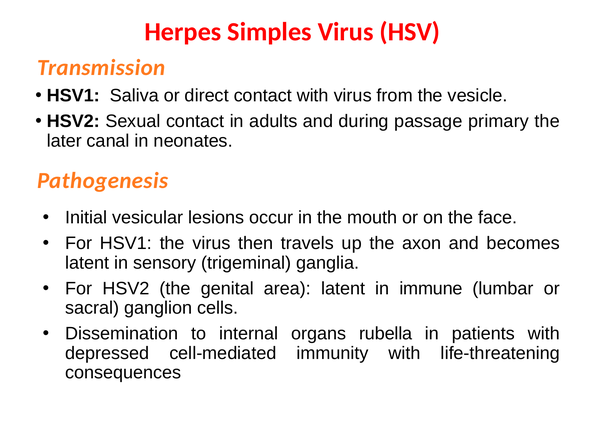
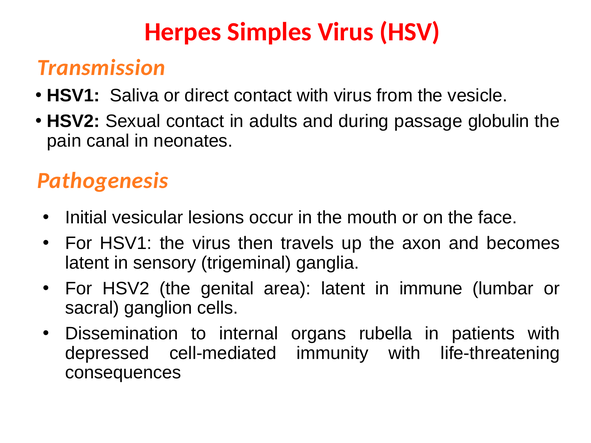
primary: primary -> globulin
later: later -> pain
